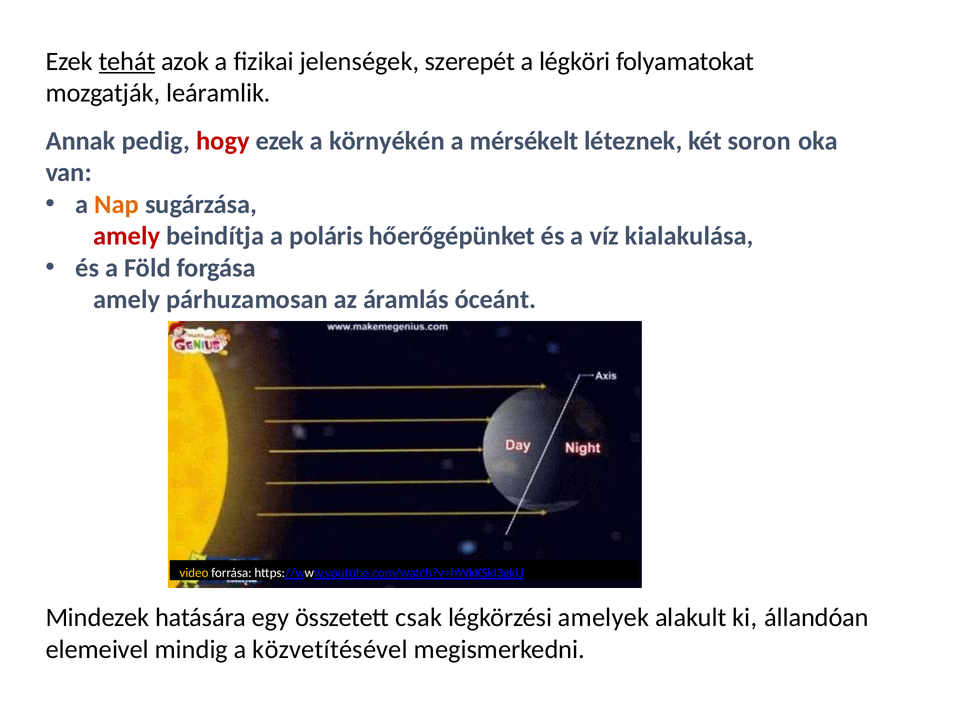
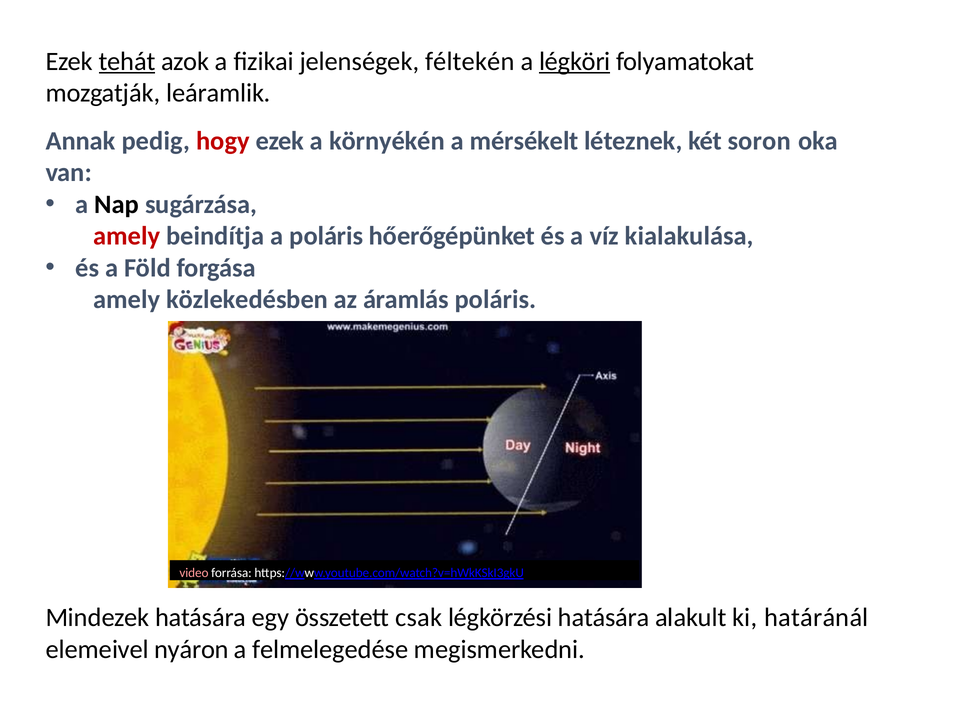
szerepét: szerepét -> féltekén
légköri underline: none -> present
Nap colour: orange -> black
párhuzamosan: párhuzamosan -> közlekedésben
áramlás óceánt: óceánt -> poláris
video colour: yellow -> pink
légkörzési amelyek: amelyek -> hatására
állandóan: állandóan -> határánál
mindig: mindig -> nyáron
közvetítésével: közvetítésével -> felmelegedése
